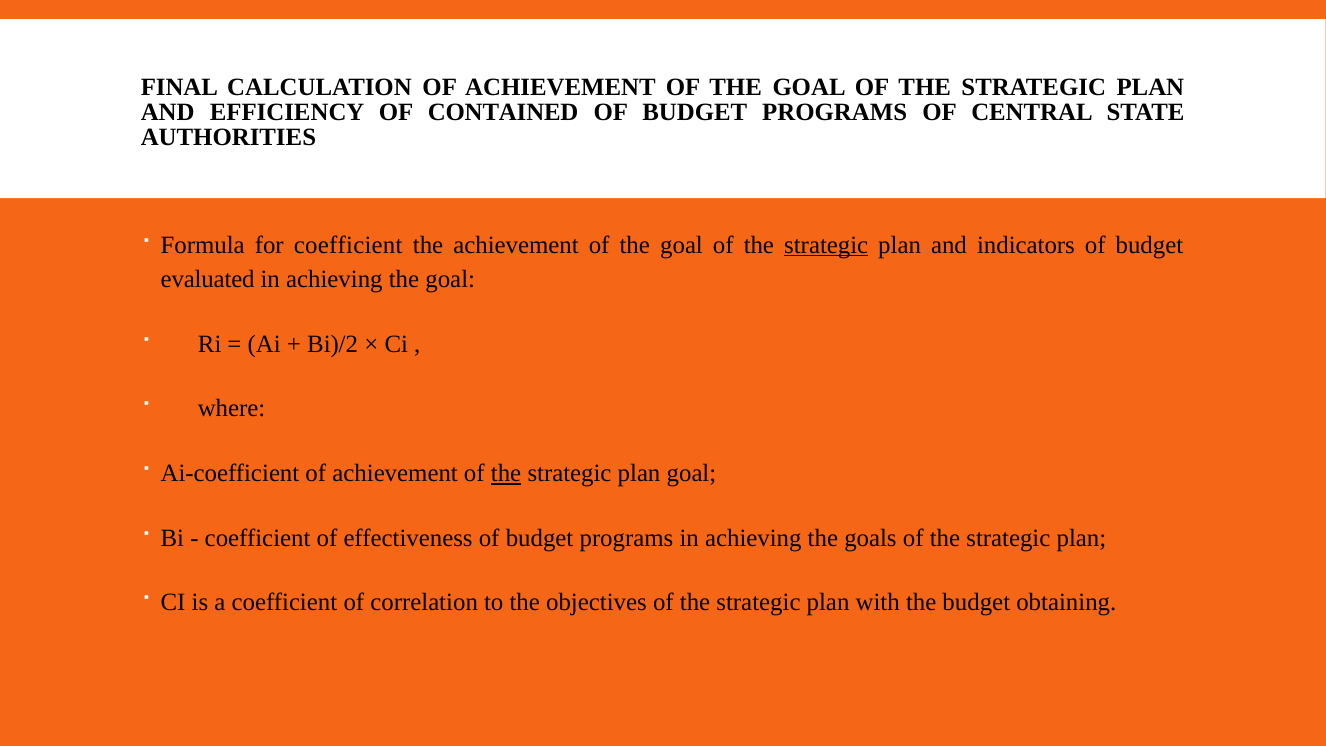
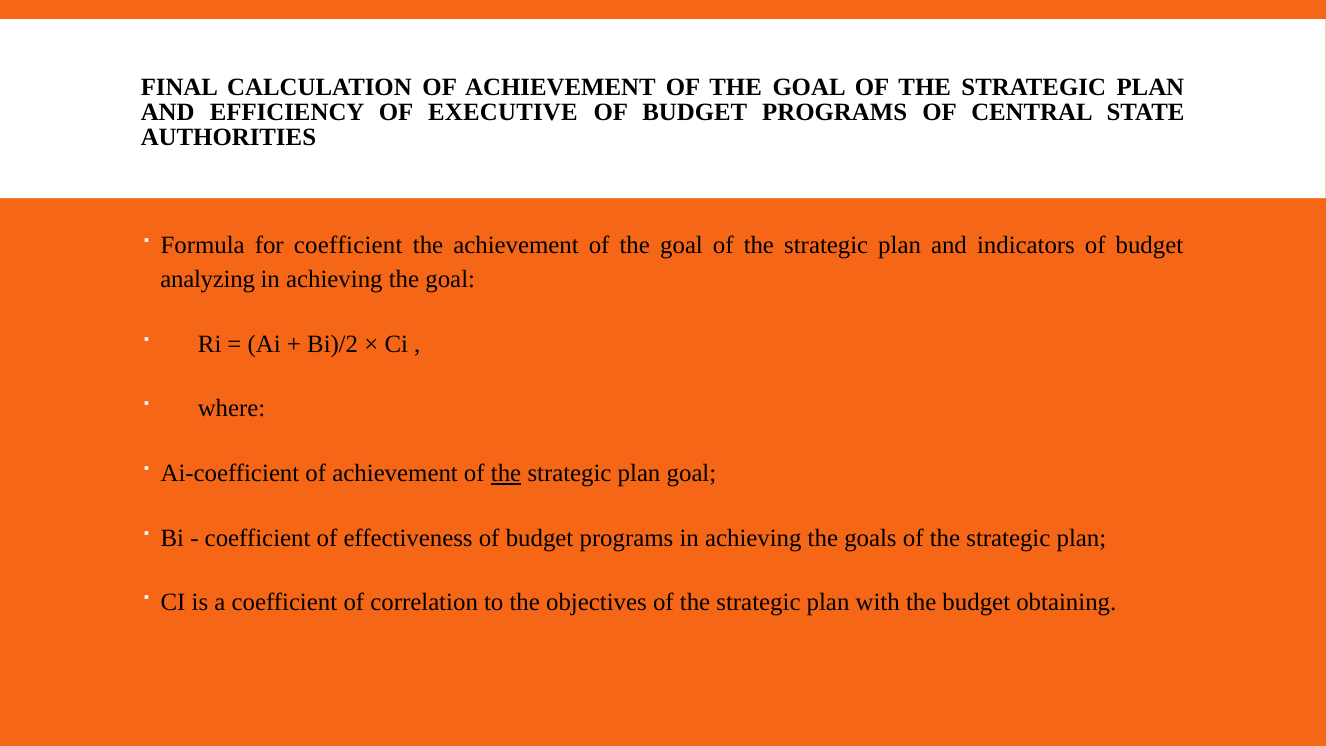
CONTAINED: CONTAINED -> EXECUTIVE
strategic at (826, 245) underline: present -> none
evaluated: evaluated -> analyzing
